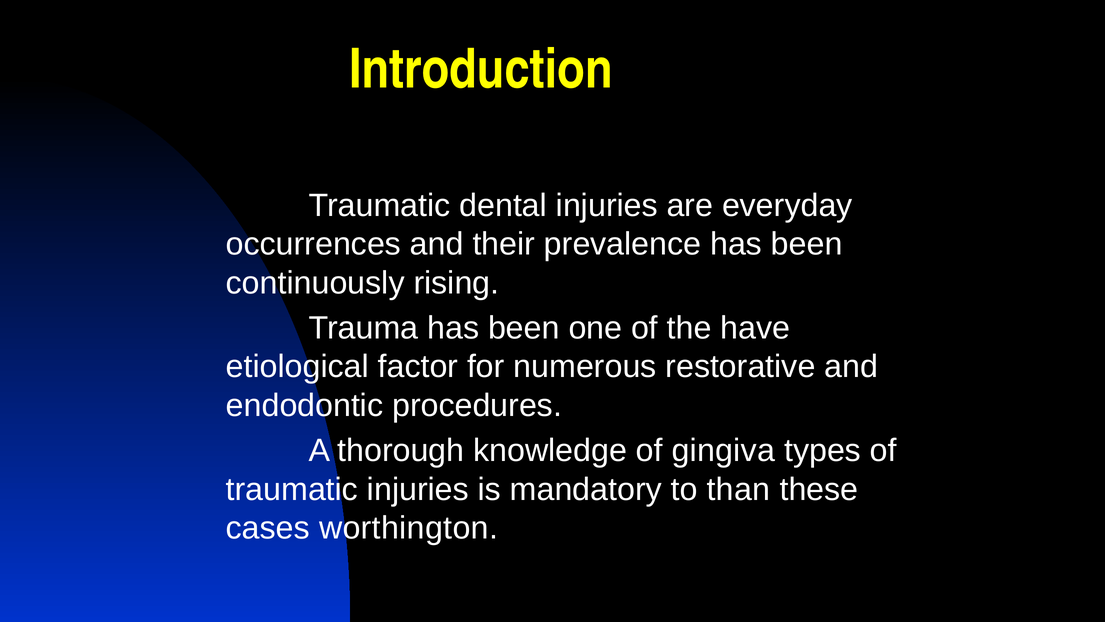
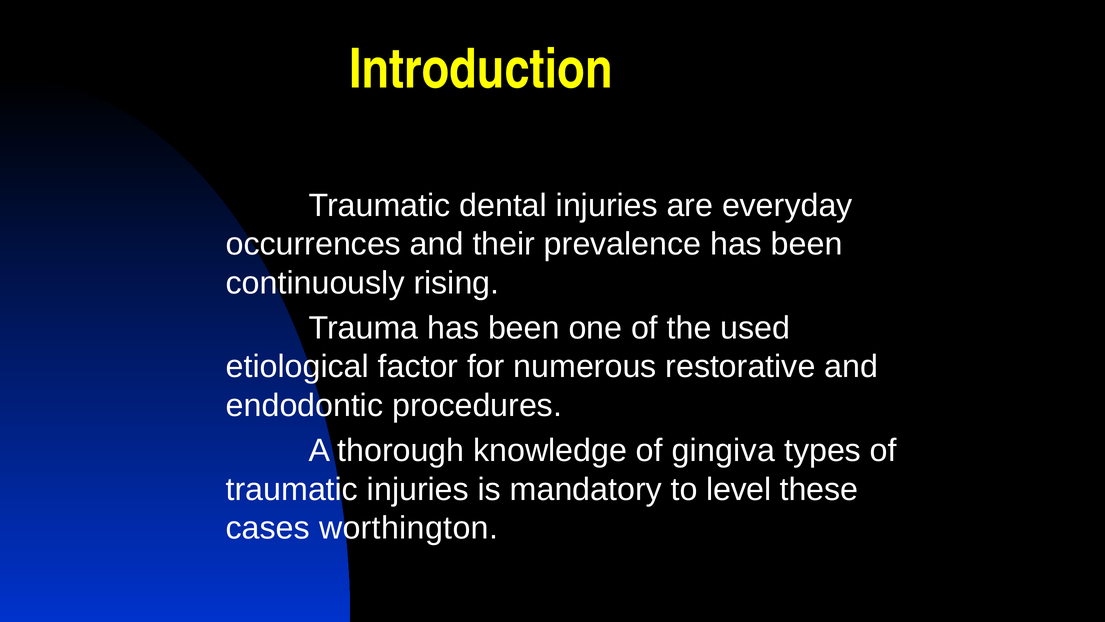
have: have -> used
than: than -> level
